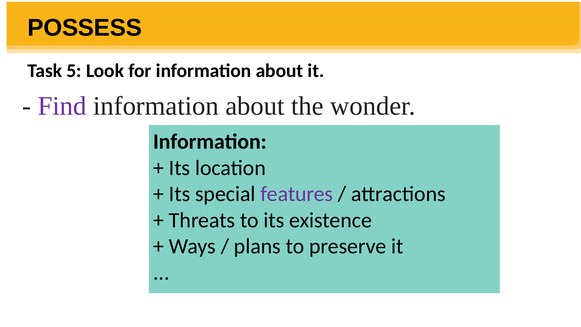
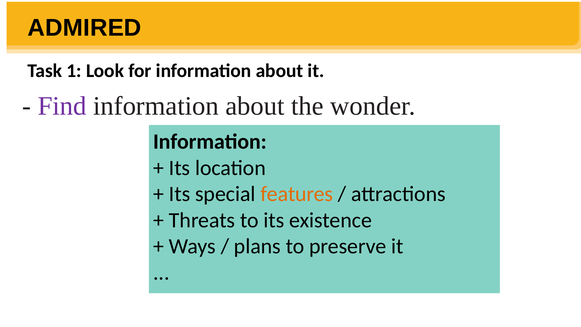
POSSESS: POSSESS -> ADMIRED
5: 5 -> 1
features colour: purple -> orange
